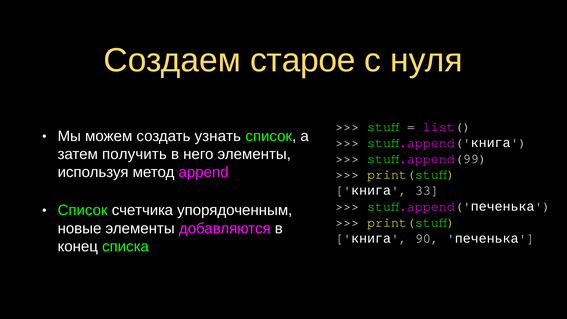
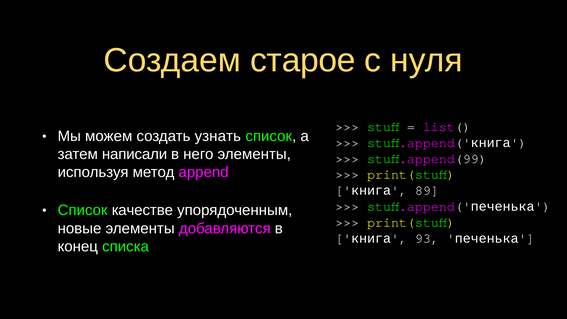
получить: получить -> написали
33: 33 -> 89
счетчика: счетчика -> качестве
90: 90 -> 93
